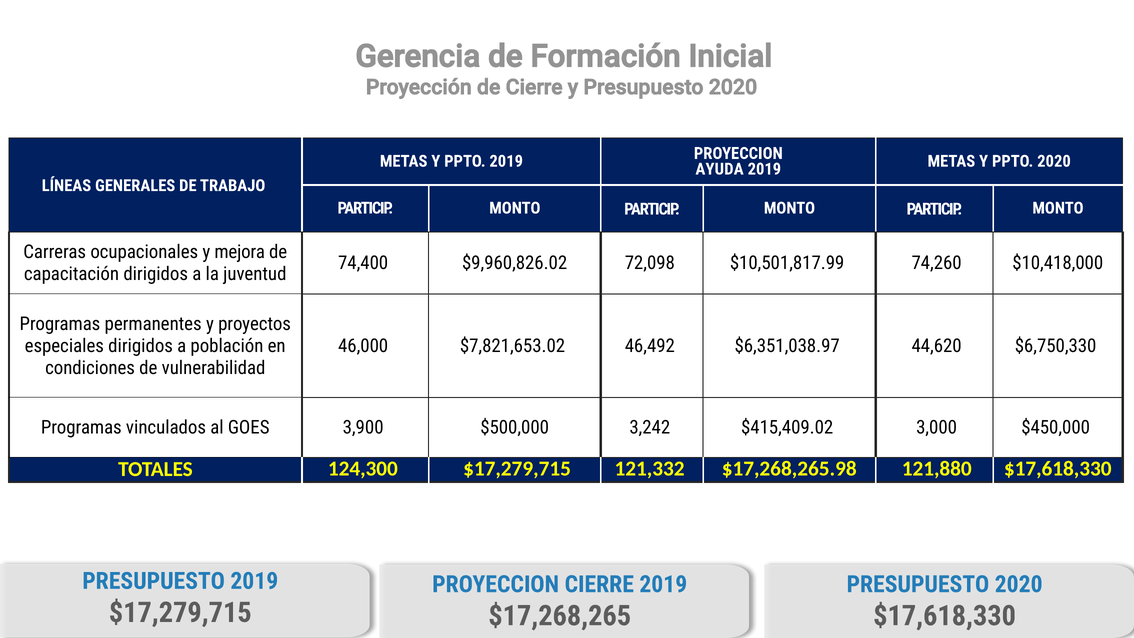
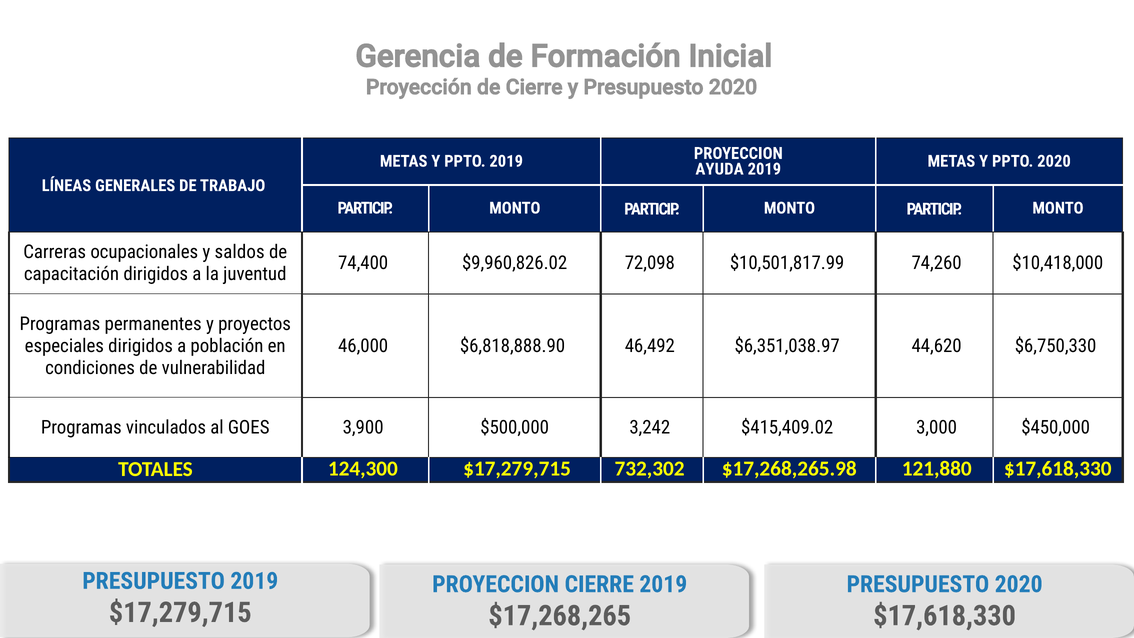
mejora: mejora -> saldos
$7,821,653.02: $7,821,653.02 -> $6,818,888.90
121,332: 121,332 -> 732,302
